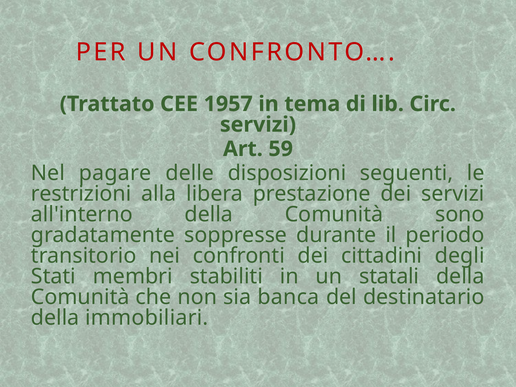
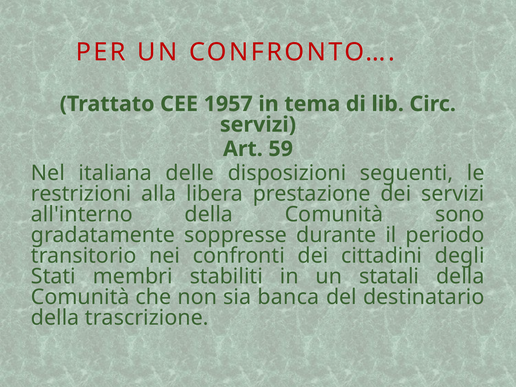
pagare: pagare -> italiana
immobiliari: immobiliari -> trascrizione
